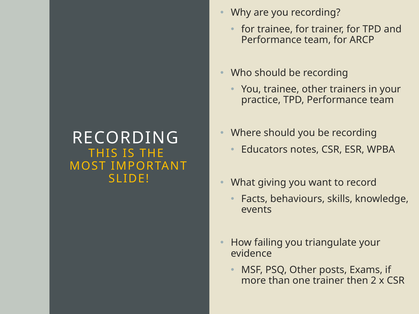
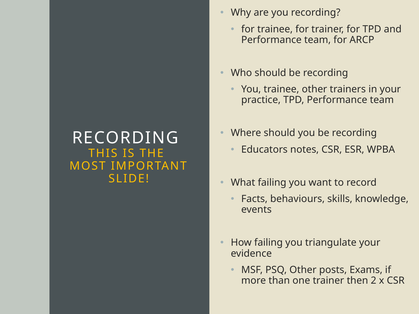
What giving: giving -> failing
